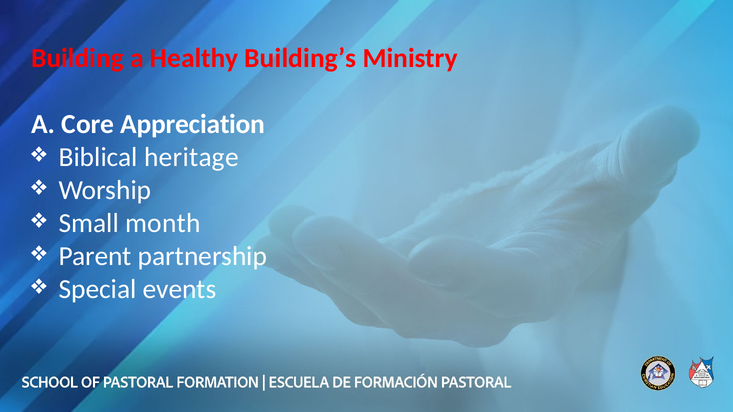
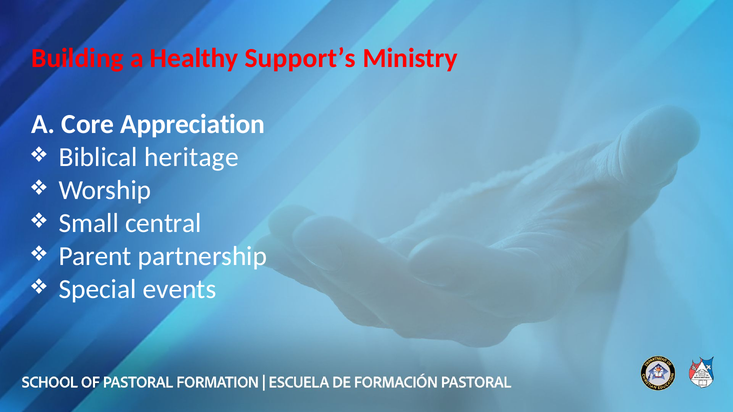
Building’s: Building’s -> Support’s
month: month -> central
